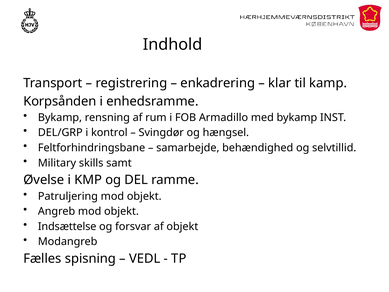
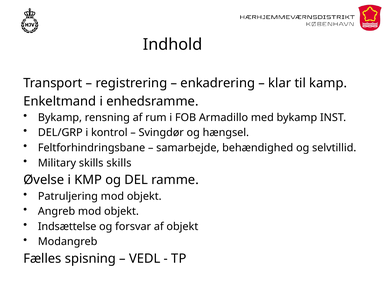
Korpsånden: Korpsånden -> Enkeltmand
skills samt: samt -> skills
